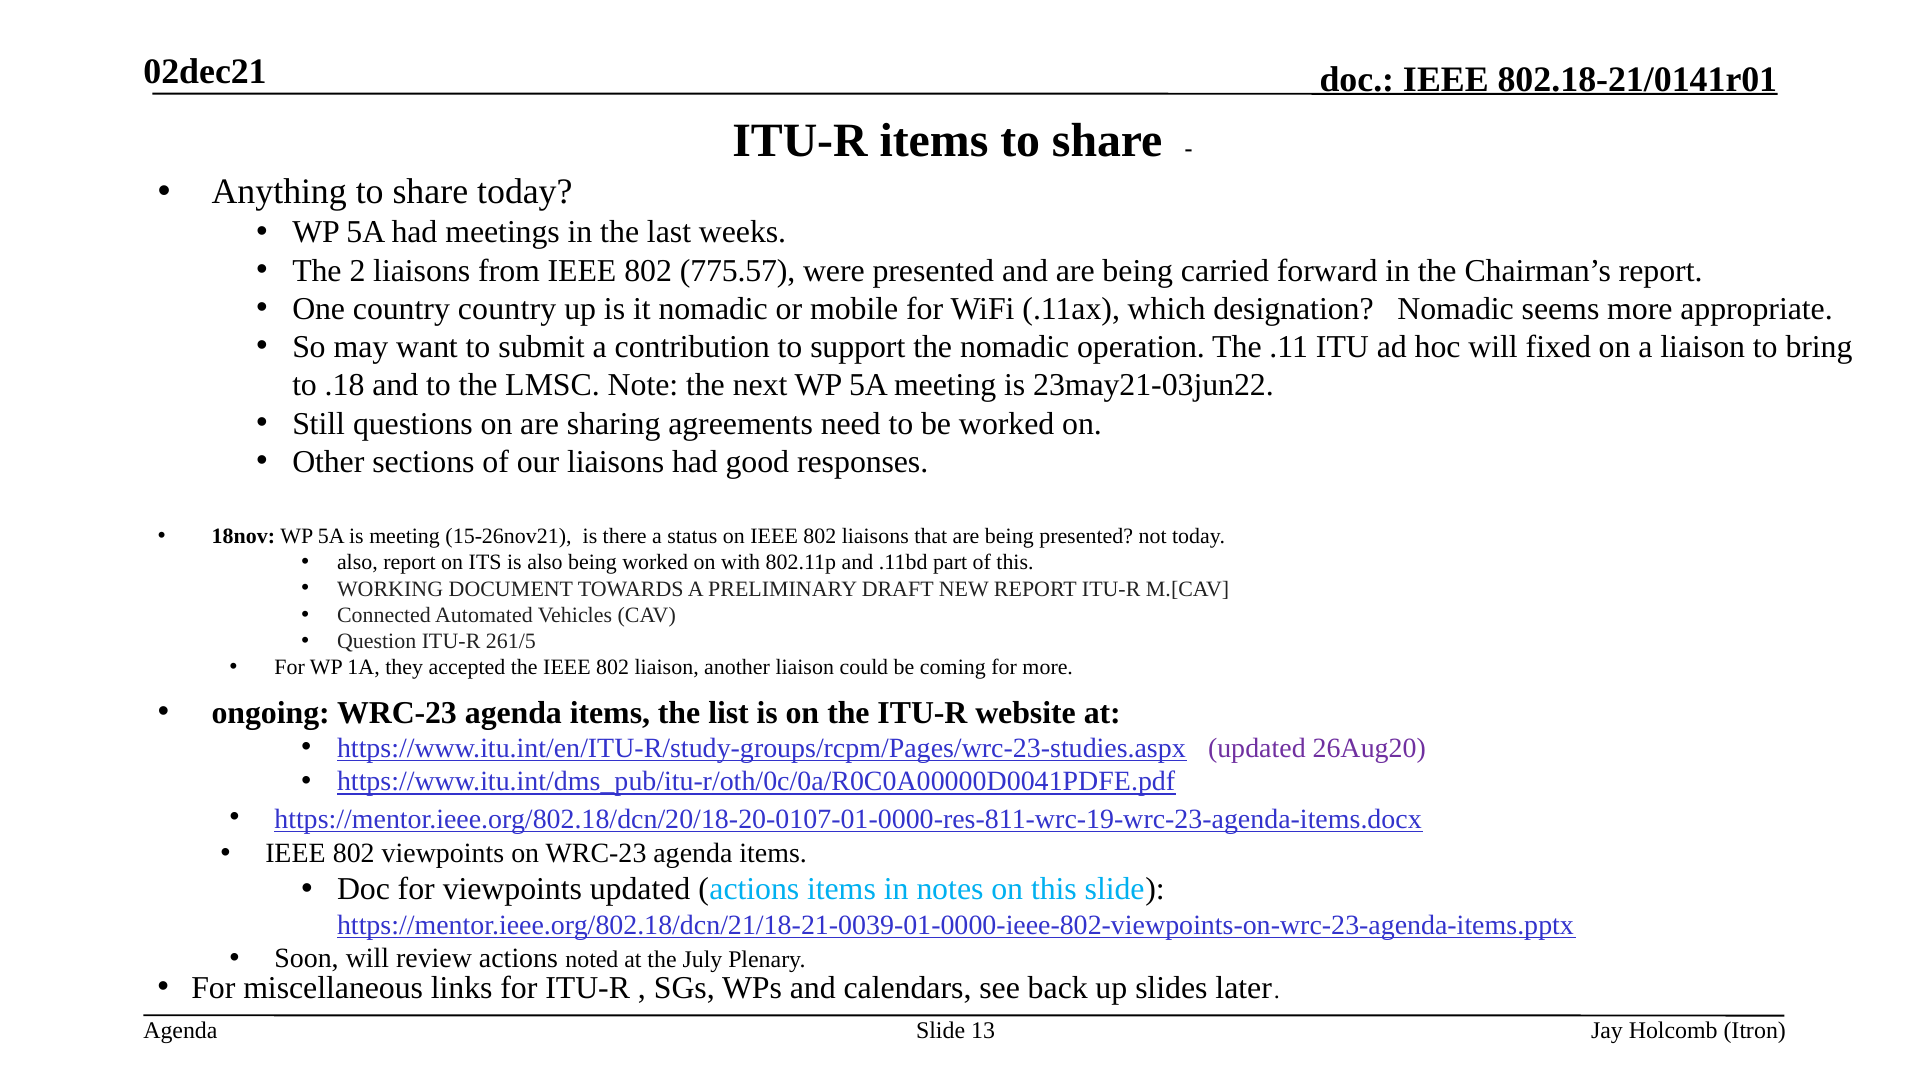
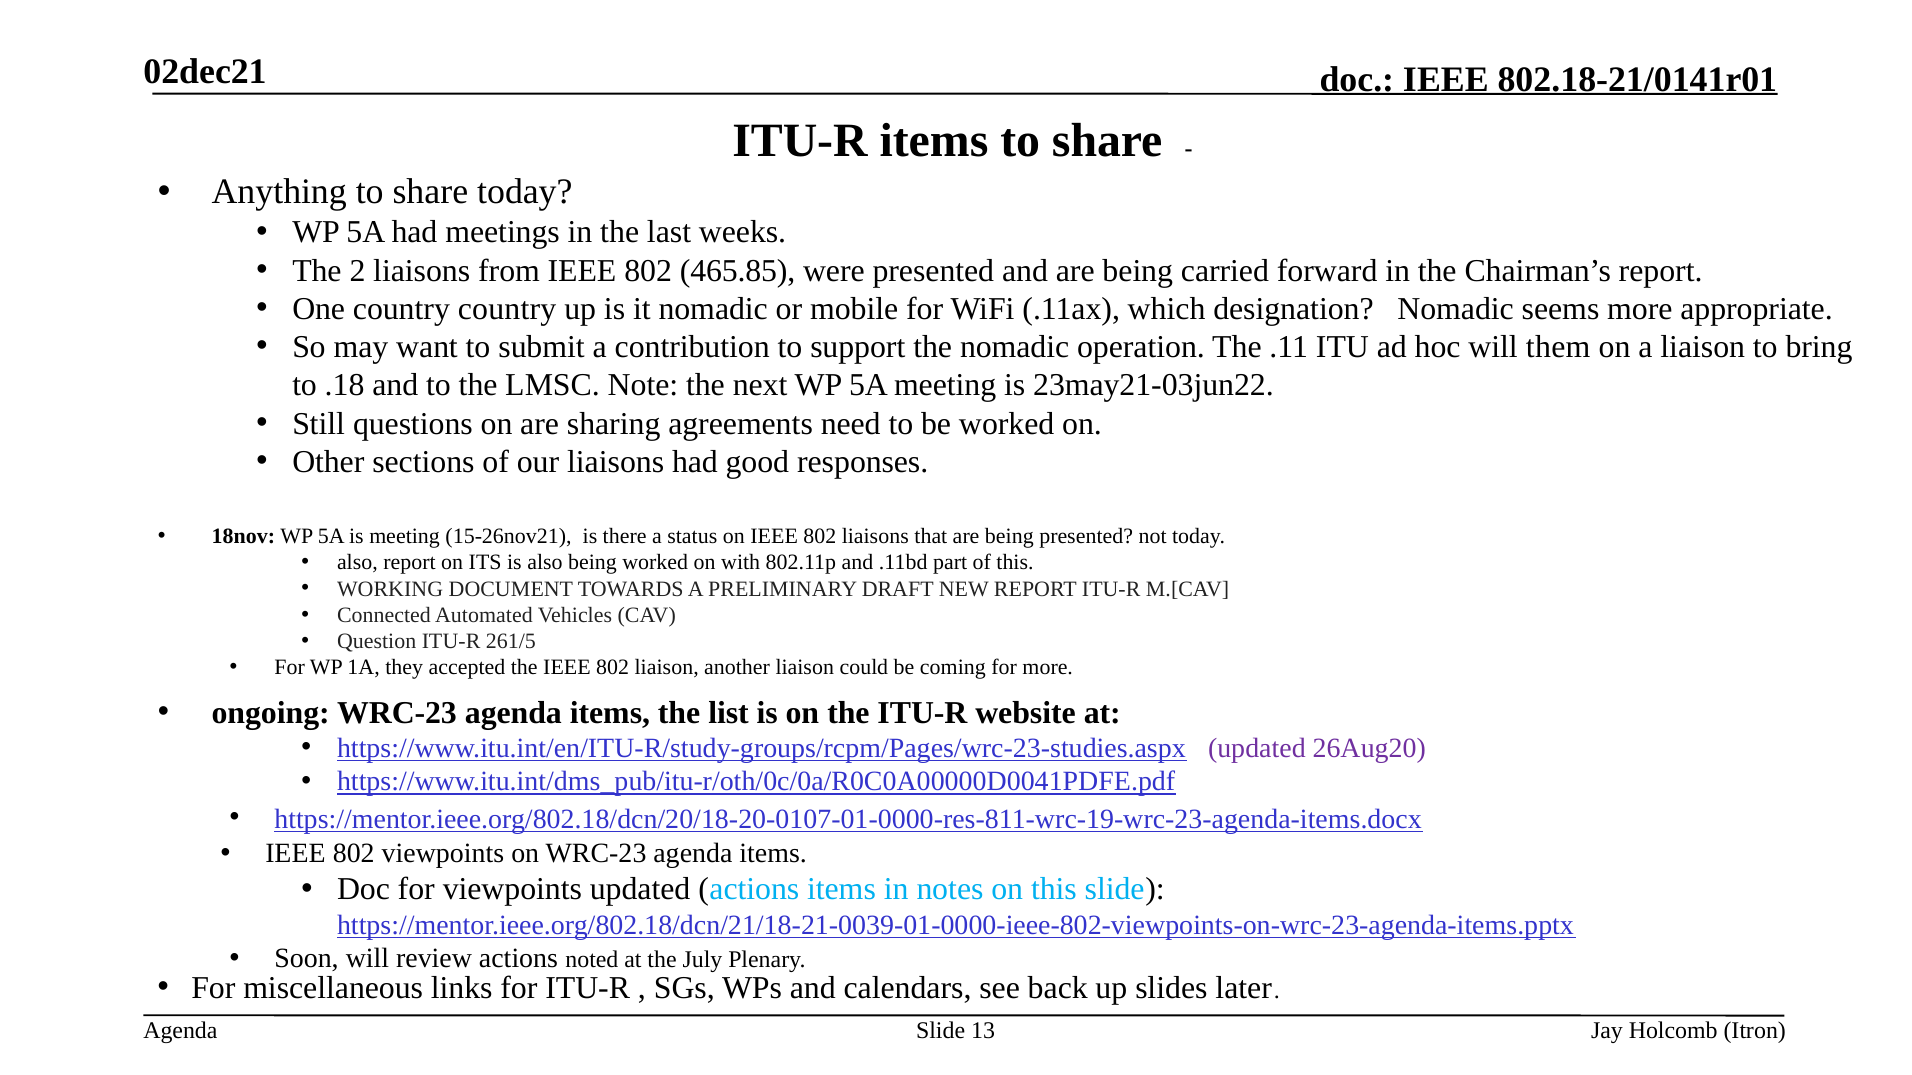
775.57: 775.57 -> 465.85
fixed: fixed -> them
